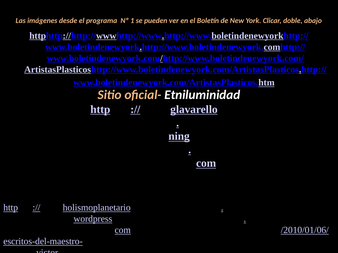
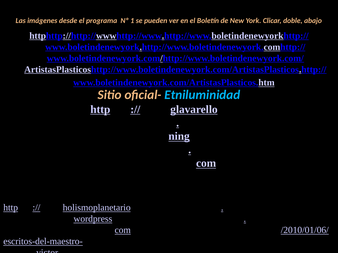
Etniluminidad colour: white -> light blue
